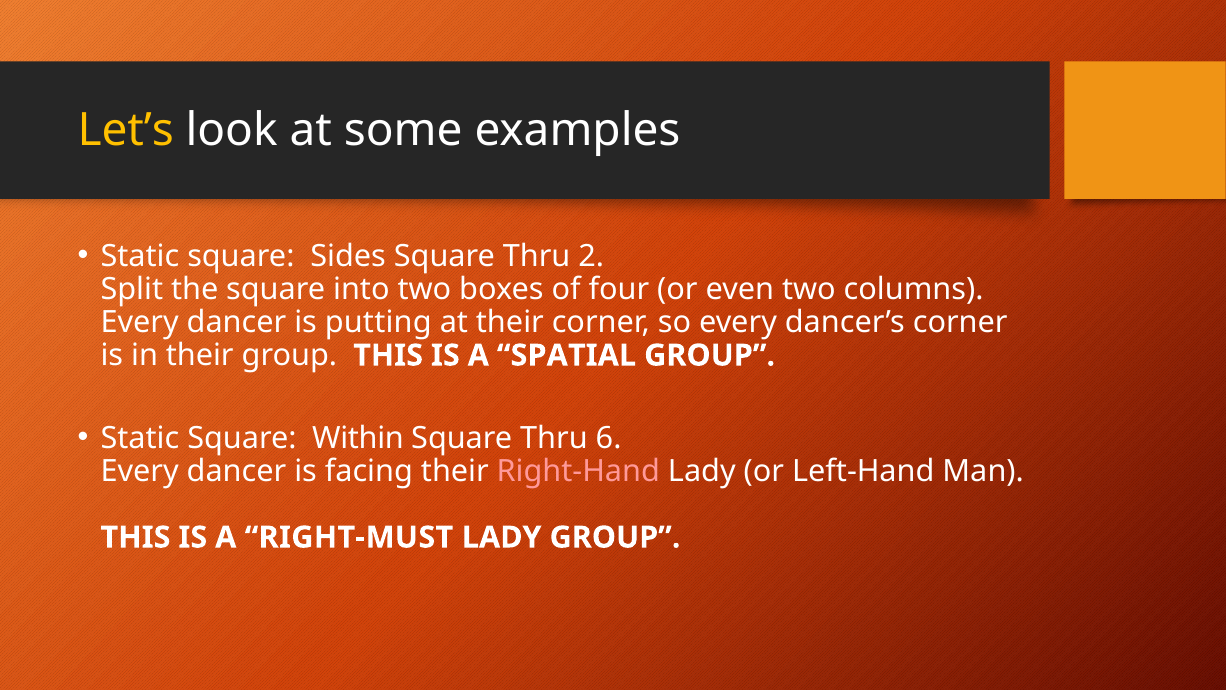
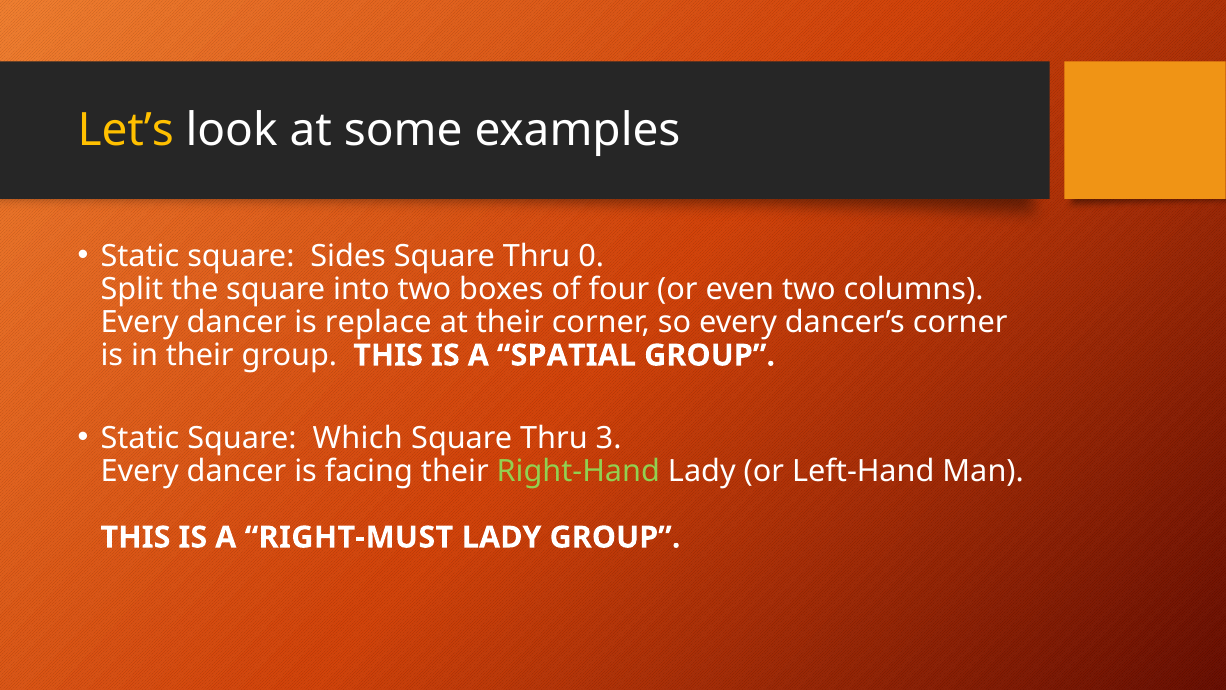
2: 2 -> 0
putting: putting -> replace
Within: Within -> Which
6: 6 -> 3
Right-Hand colour: pink -> light green
